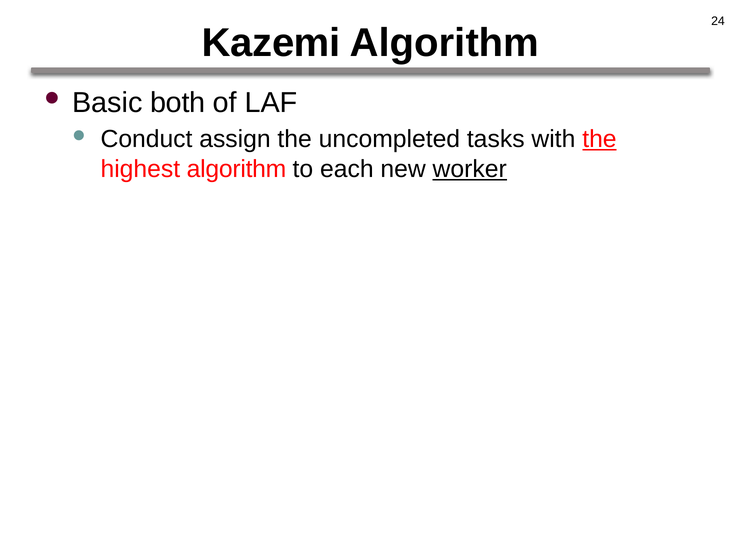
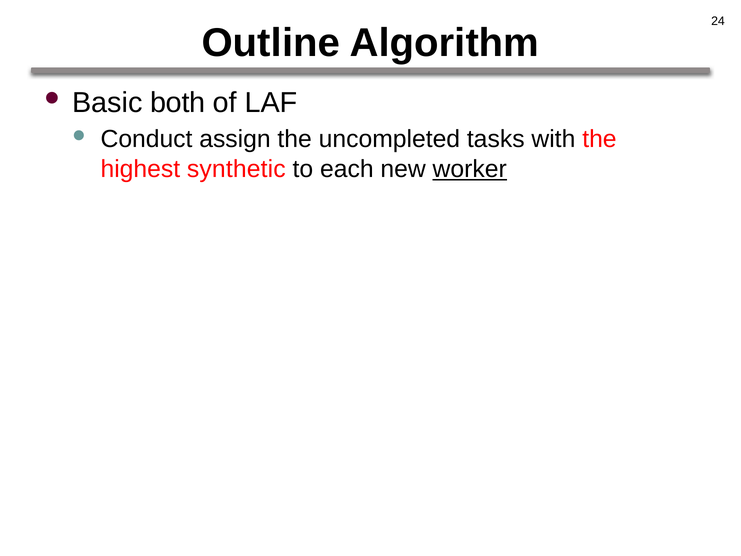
Kazemi: Kazemi -> Outline
the at (599, 139) underline: present -> none
highest algorithm: algorithm -> synthetic
